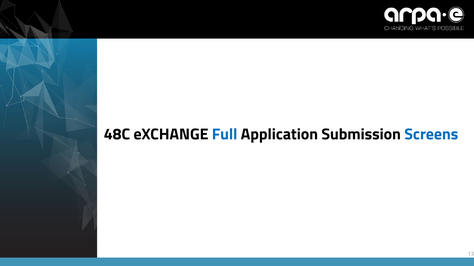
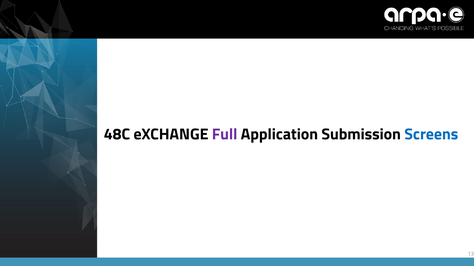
Full colour: blue -> purple
